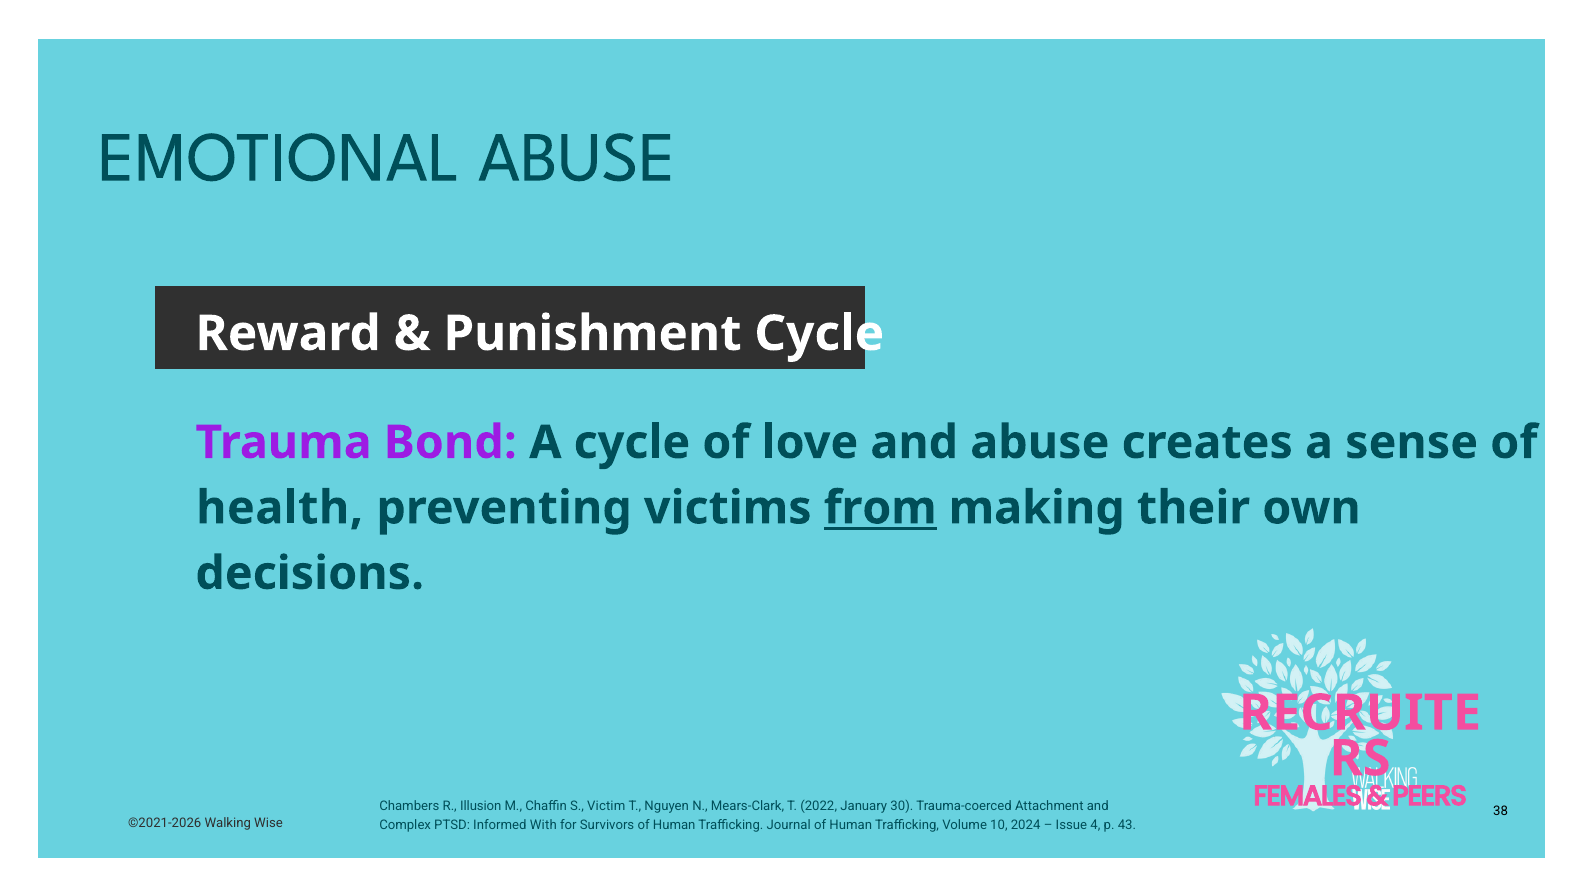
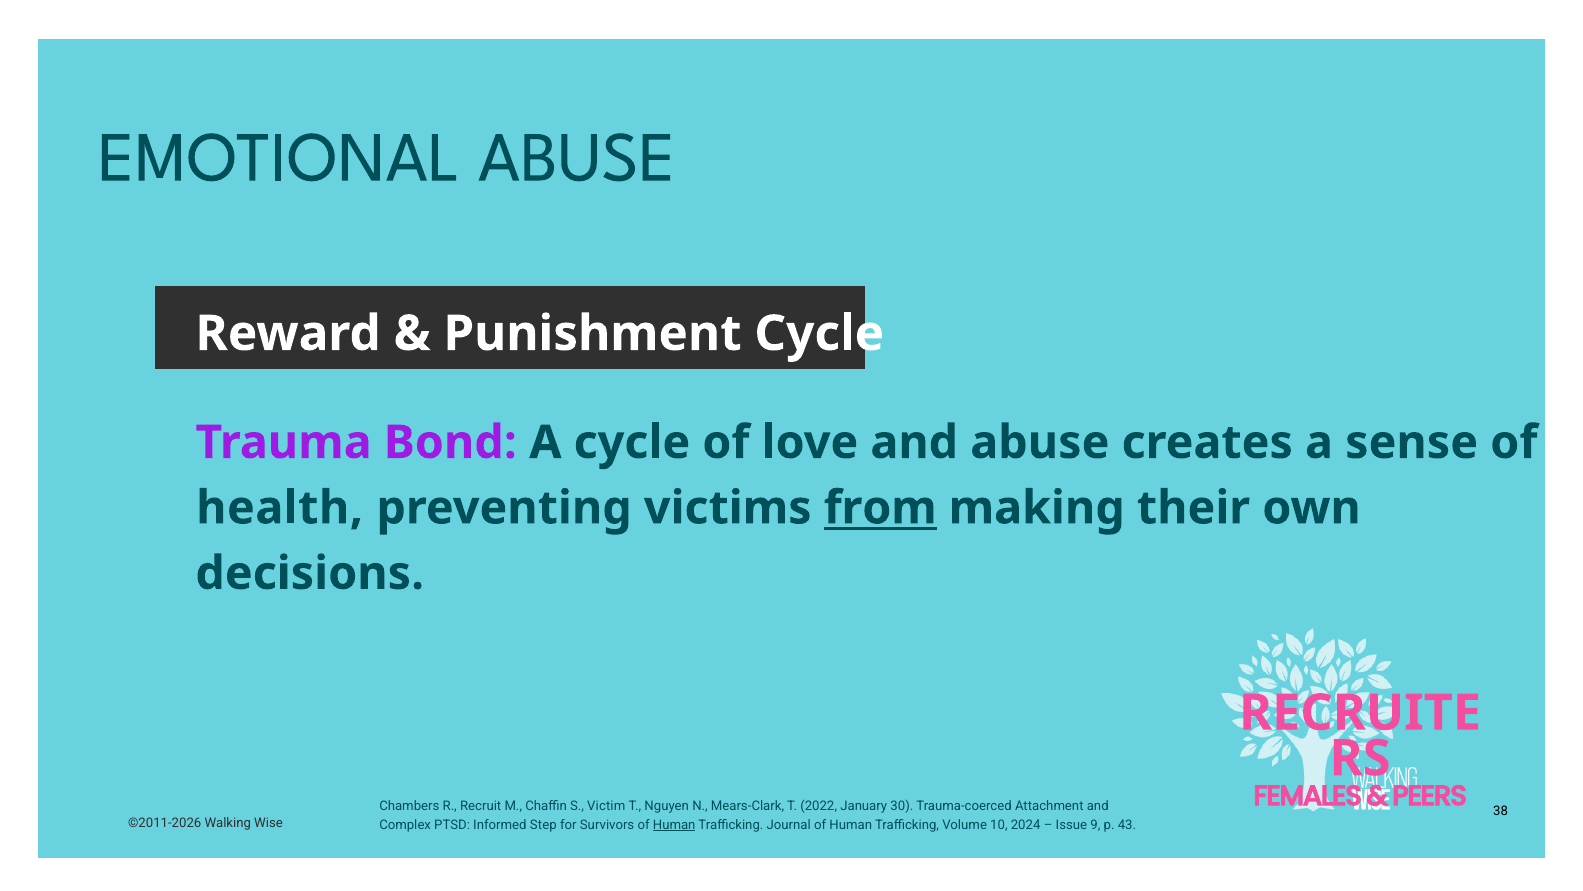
Illusion: Illusion -> Recruit
©2021-2026: ©2021-2026 -> ©2011-2026
With: With -> Step
Human at (674, 824) underline: none -> present
4: 4 -> 9
